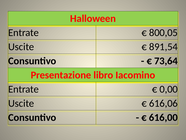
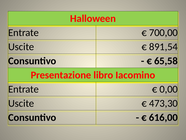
800,05: 800,05 -> 700,00
73,64: 73,64 -> 65,58
616,06: 616,06 -> 473,30
